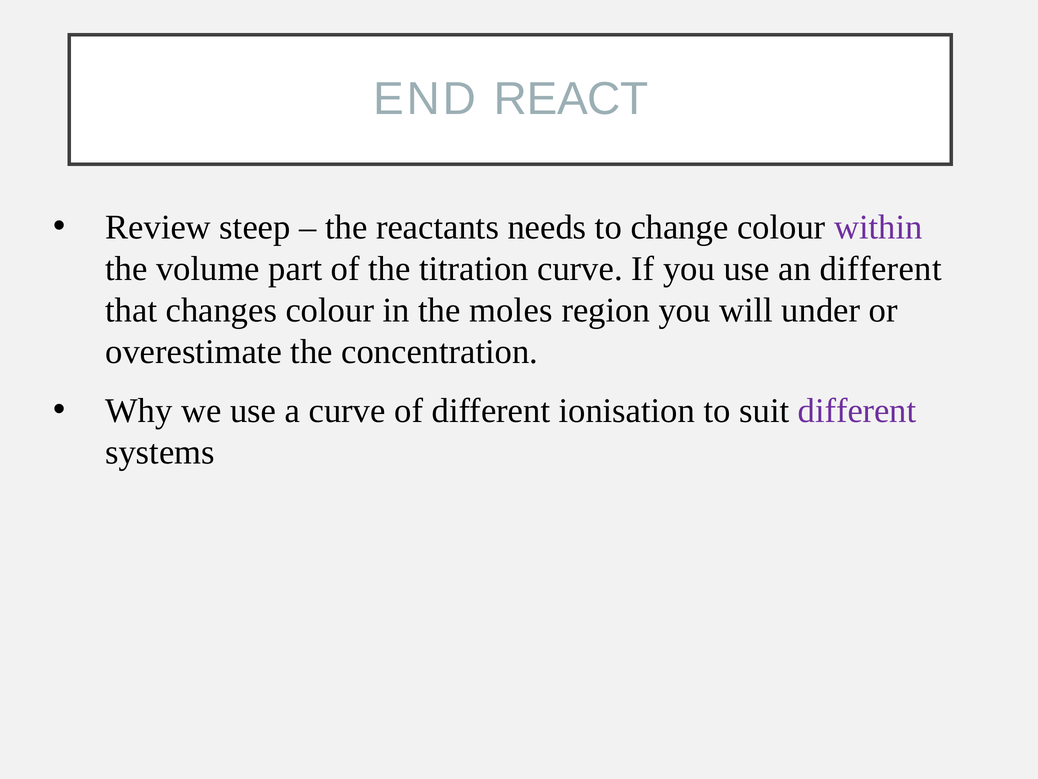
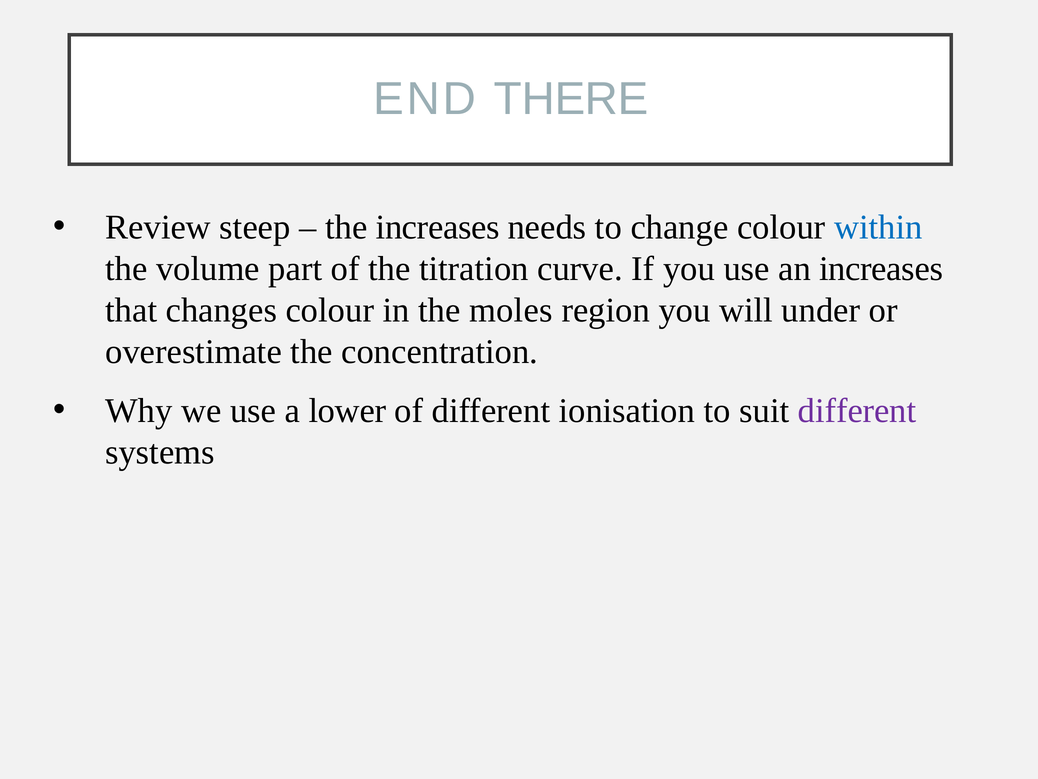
REACT: REACT -> THERE
the reactants: reactants -> increases
within colour: purple -> blue
an different: different -> increases
a curve: curve -> lower
